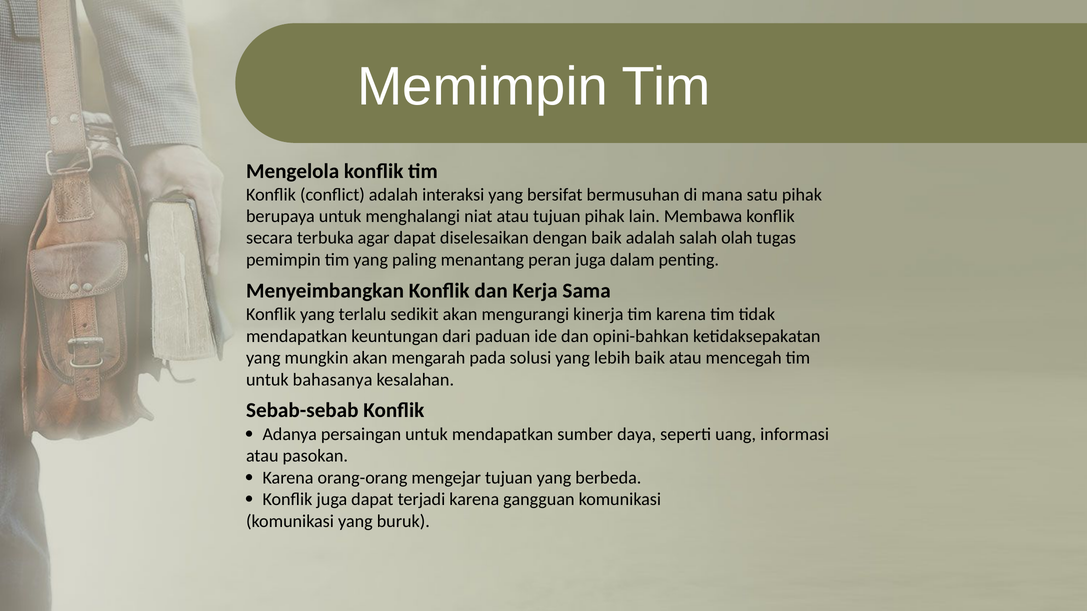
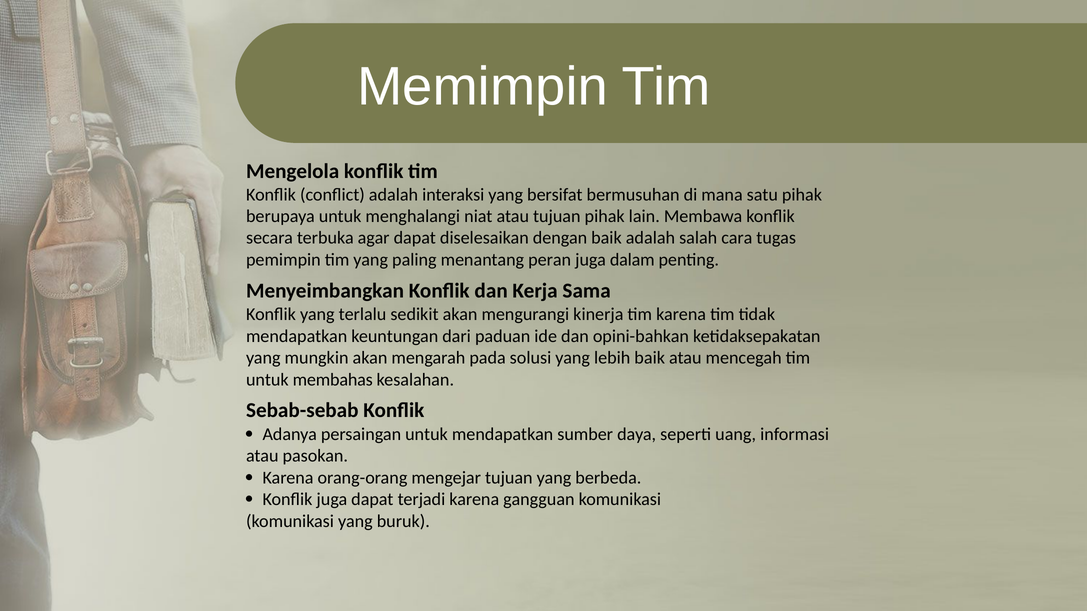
olah: olah -> cara
bahasanya: bahasanya -> membahas
